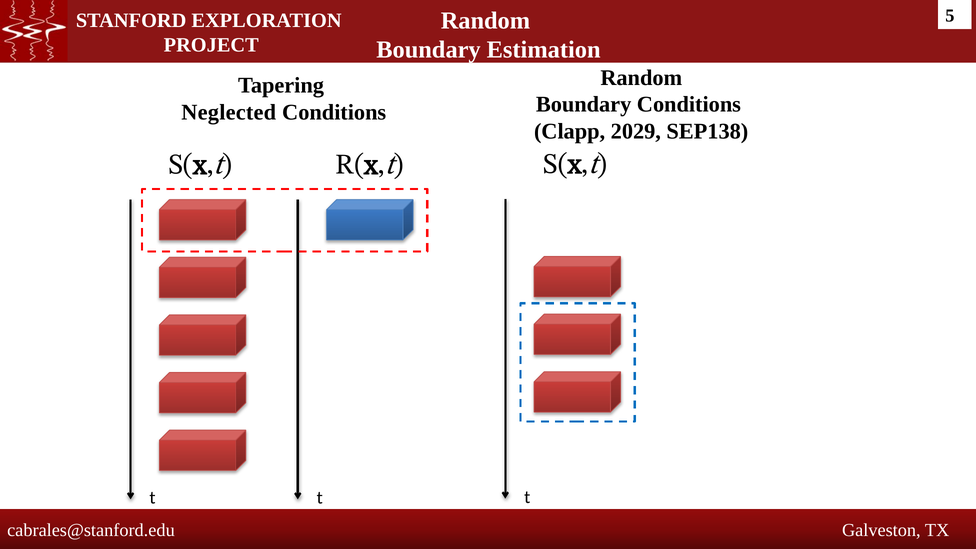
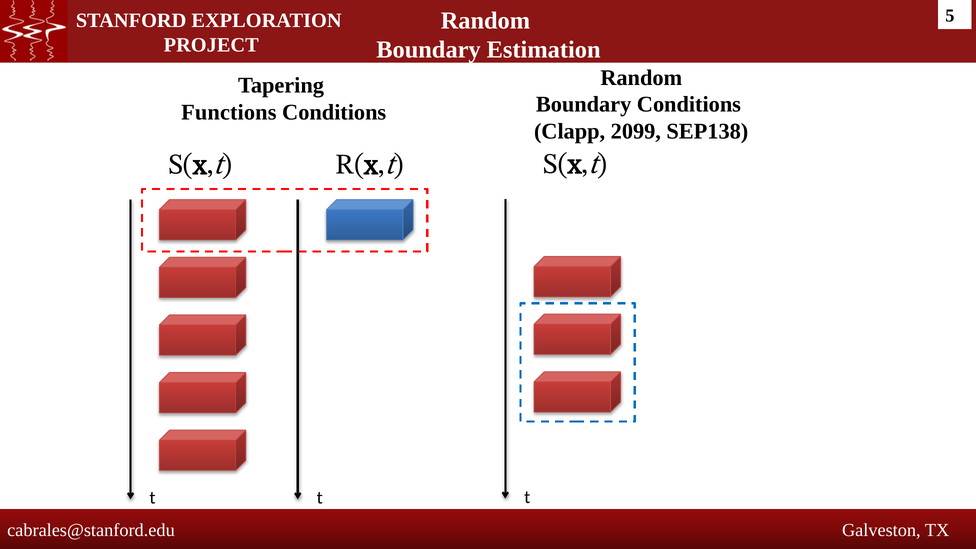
Neglected: Neglected -> Functions
2029: 2029 -> 2099
